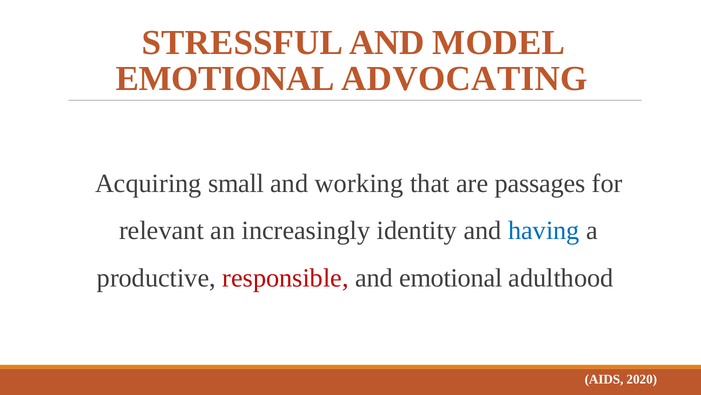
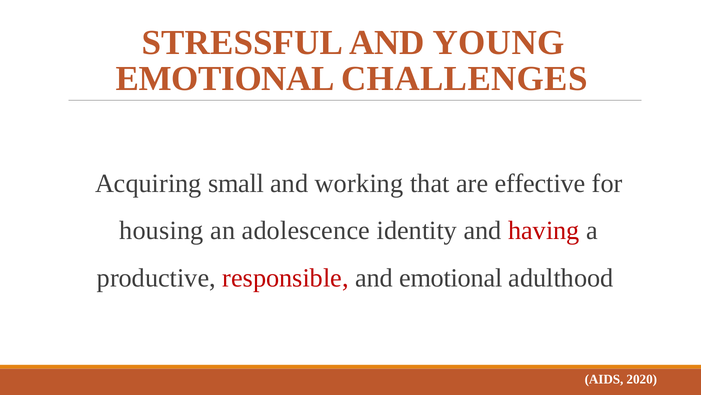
MODEL: MODEL -> YOUNG
ADVOCATING: ADVOCATING -> CHALLENGES
passages: passages -> effective
relevant: relevant -> housing
increasingly: increasingly -> adolescence
having colour: blue -> red
